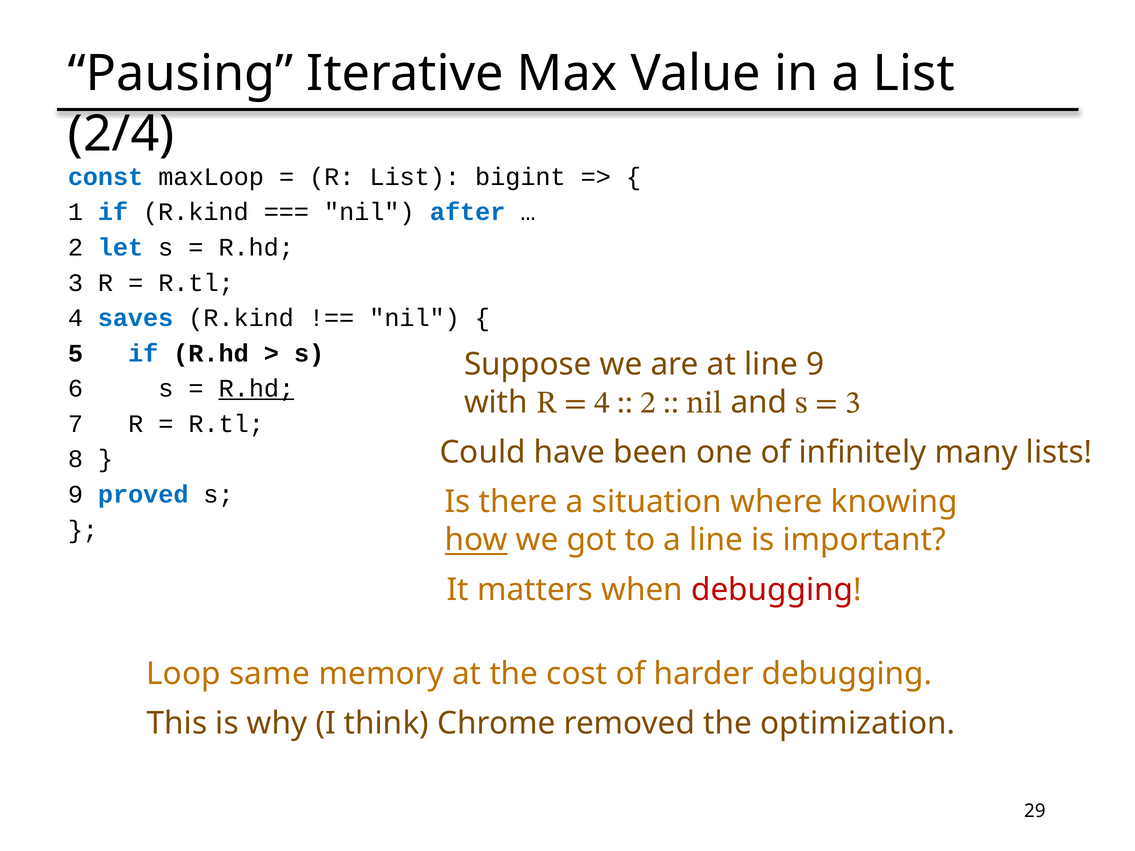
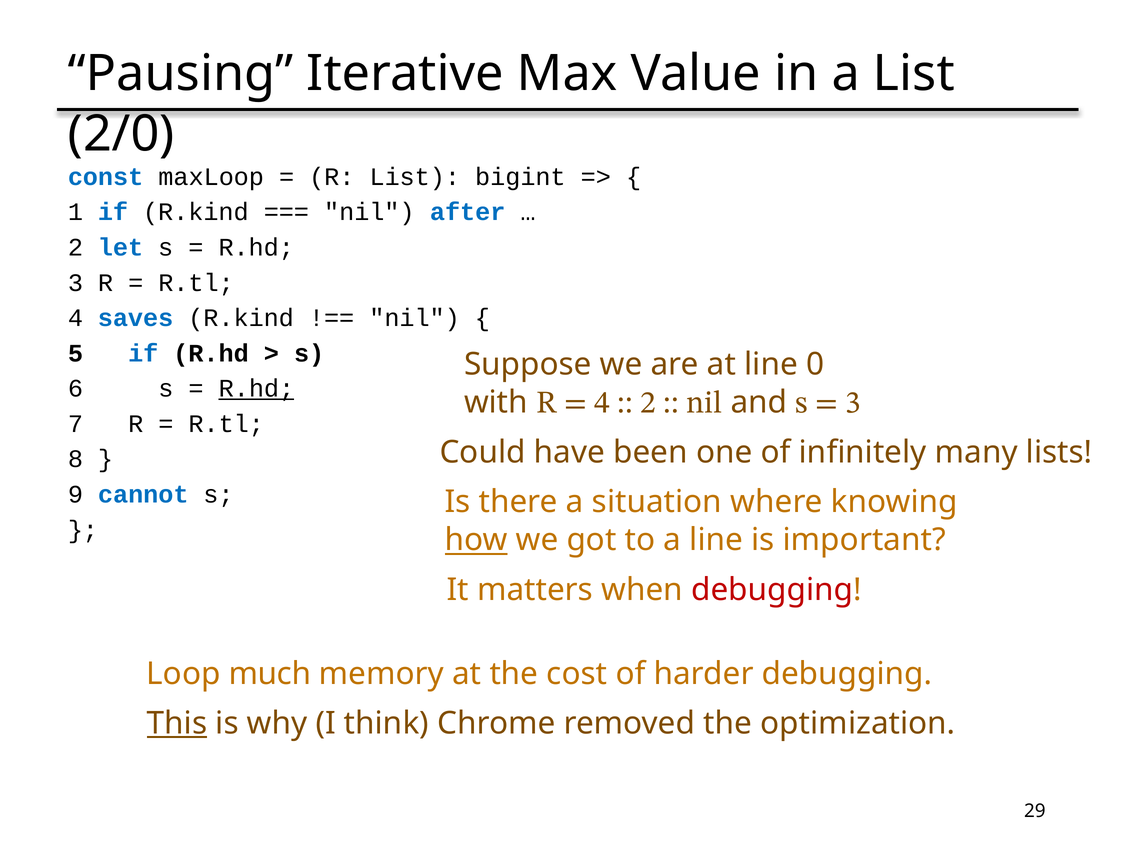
2/4: 2/4 -> 2/0
line 9: 9 -> 0
proved: proved -> cannot
same: same -> much
This underline: none -> present
